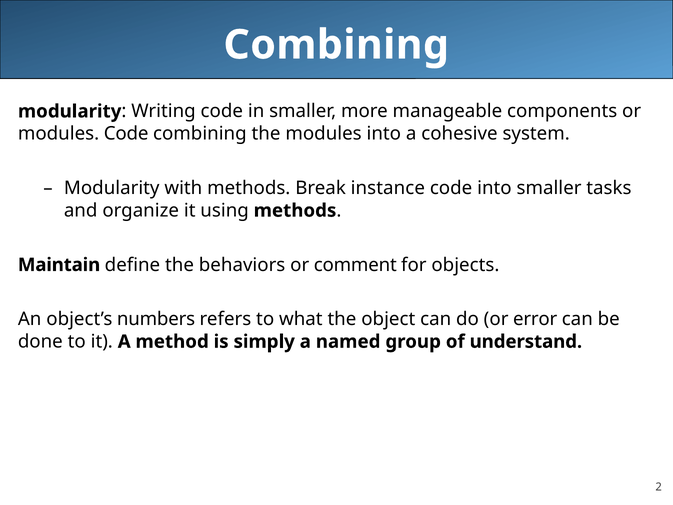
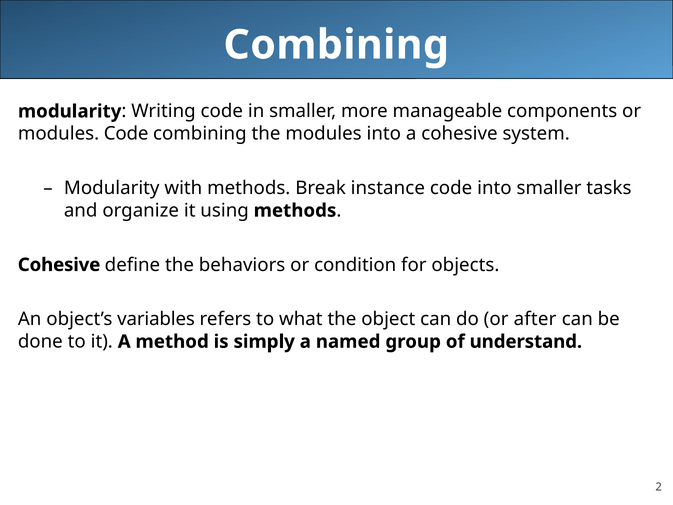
Maintain at (59, 265): Maintain -> Cohesive
comment: comment -> condition
numbers: numbers -> variables
error: error -> after
